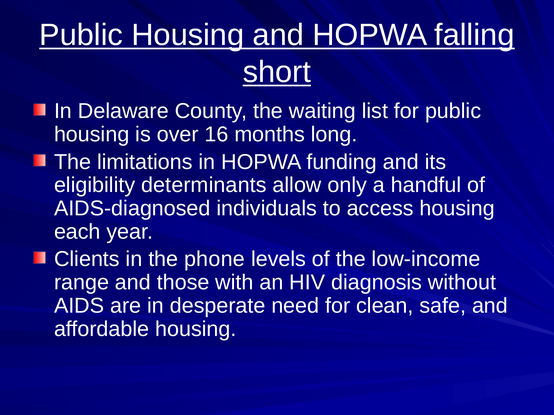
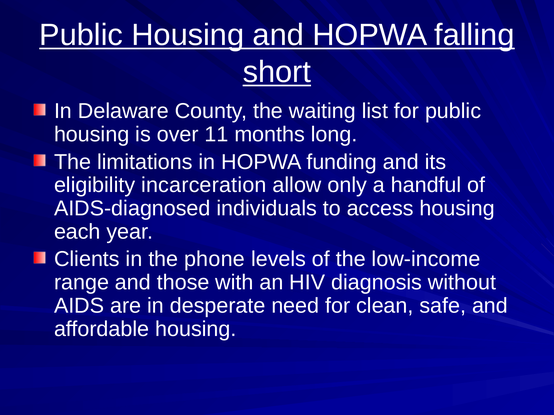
16: 16 -> 11
determinants: determinants -> incarceration
